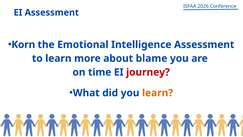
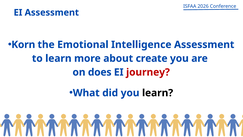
blame: blame -> create
time: time -> does
learn at (158, 93) colour: orange -> black
